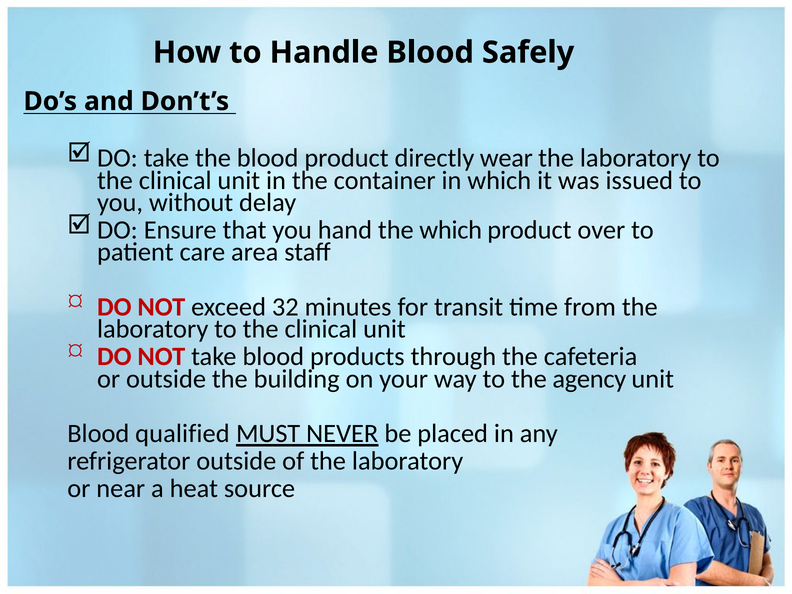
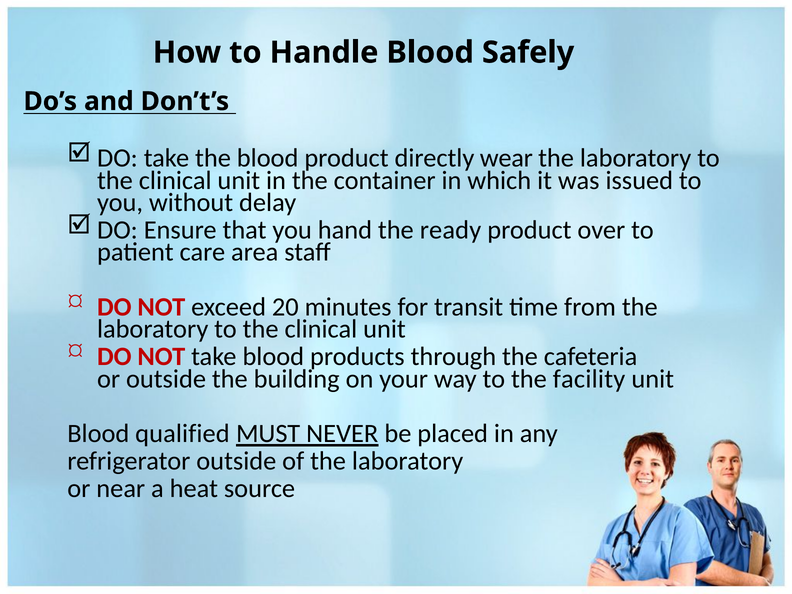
the which: which -> ready
32: 32 -> 20
agency: agency -> facility
